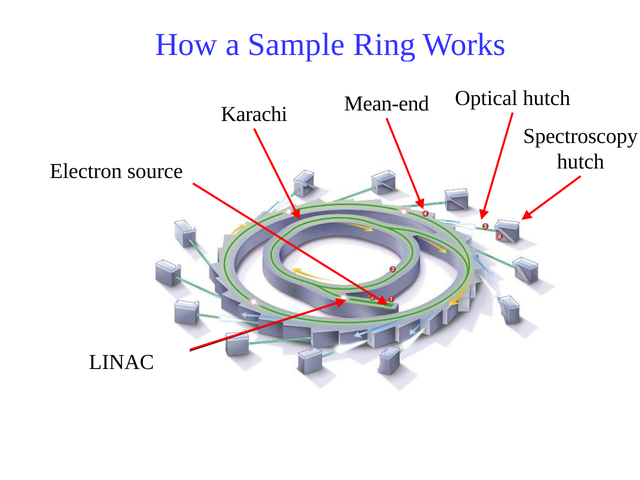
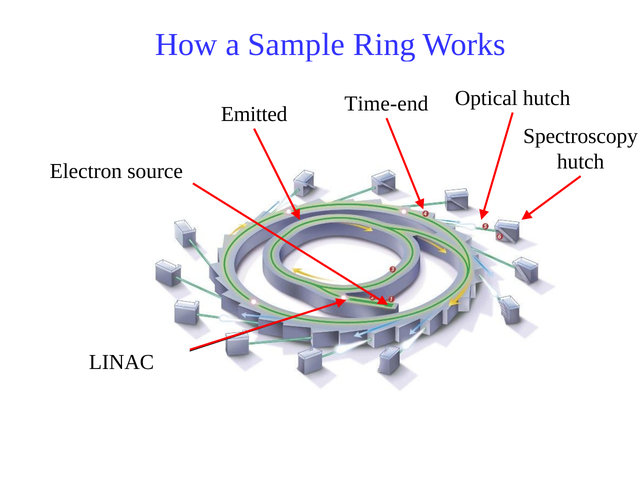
Mean-end: Mean-end -> Time-end
Karachi at (254, 114): Karachi -> Emitted
